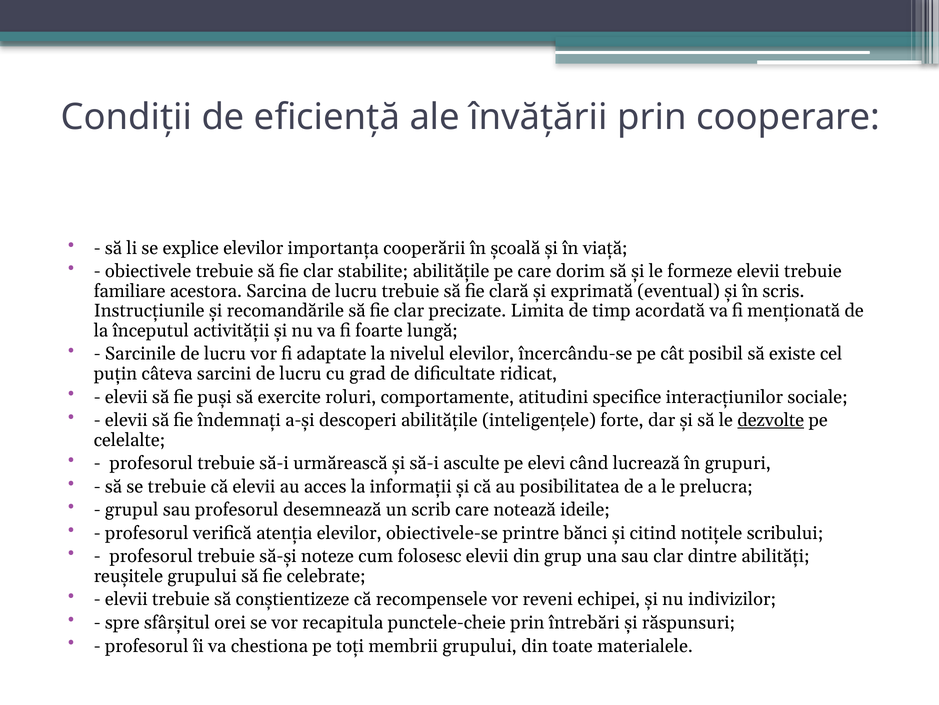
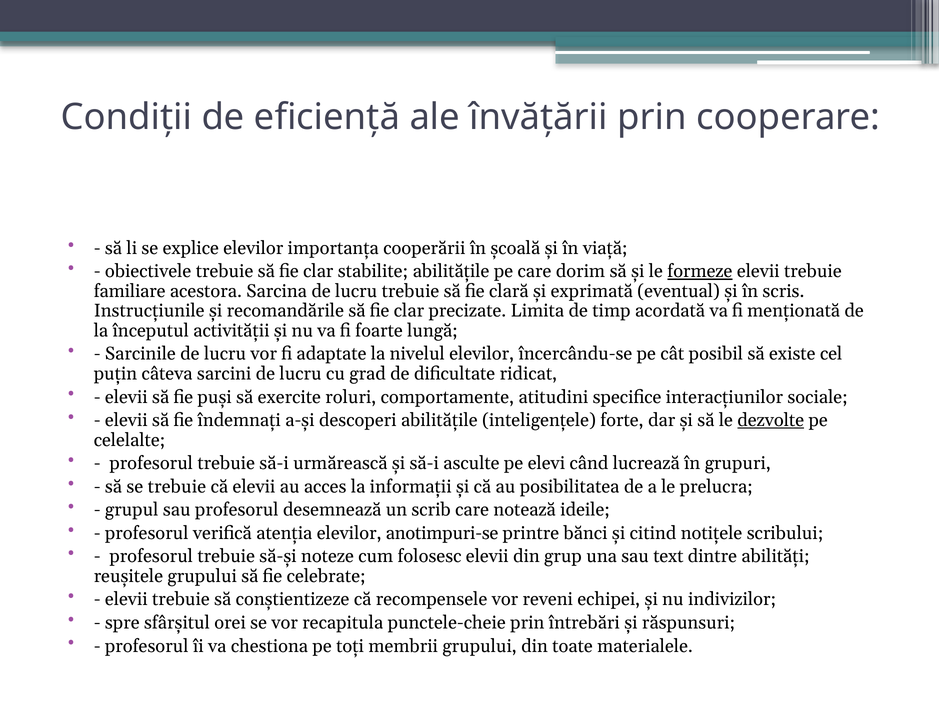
formeze underline: none -> present
obiectivele-se: obiectivele-se -> anotimpuri-se
sau clar: clar -> text
